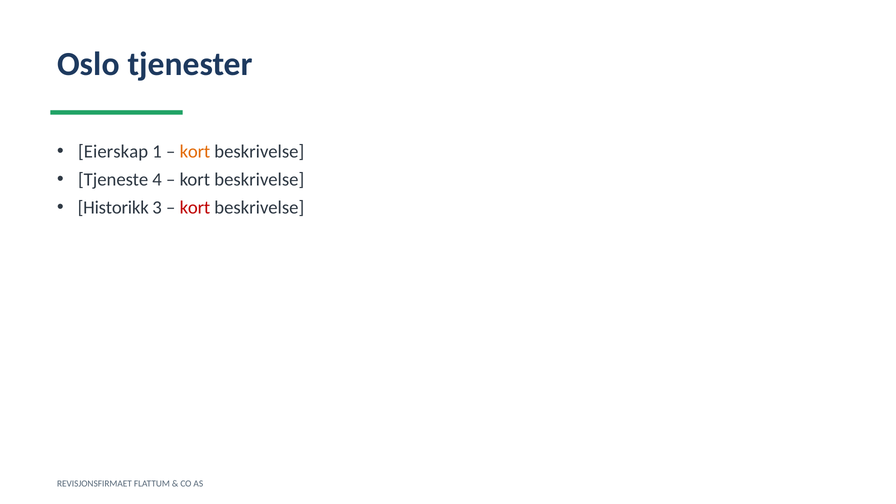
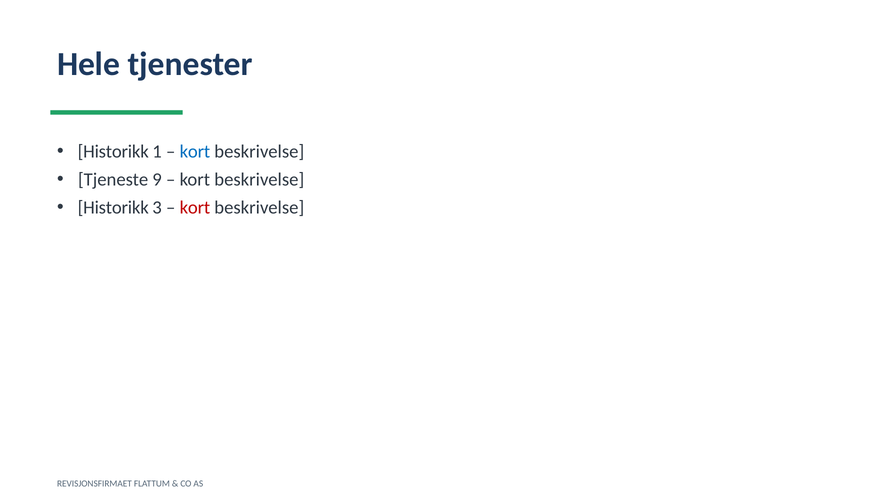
Oslo: Oslo -> Hele
Eierskap at (113, 152): Eierskap -> Historikk
kort at (195, 152) colour: orange -> blue
4: 4 -> 9
